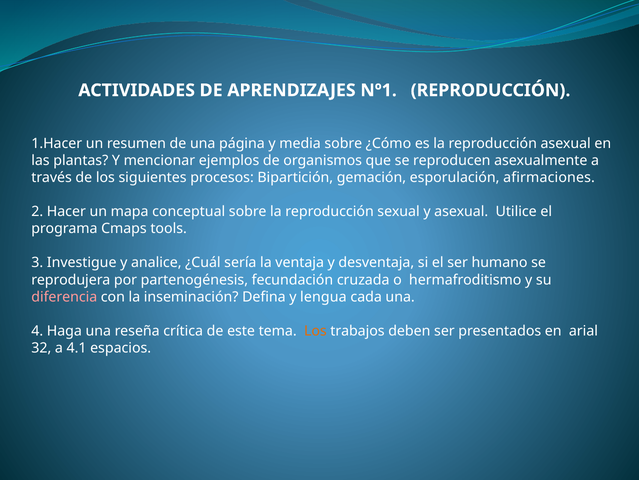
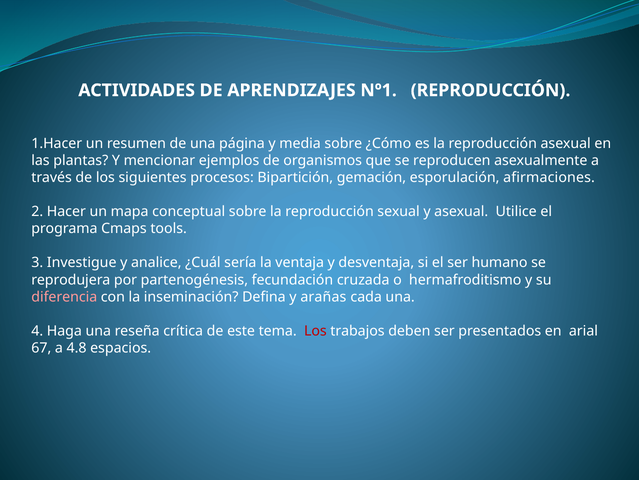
lengua: lengua -> arañas
Los at (315, 331) colour: orange -> red
32: 32 -> 67
4.1: 4.1 -> 4.8
